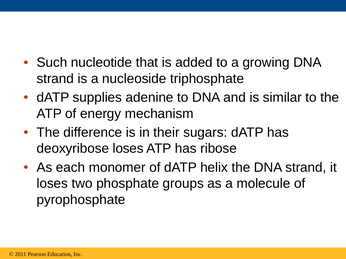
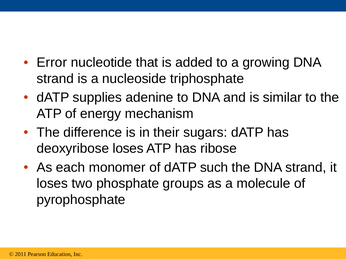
Such: Such -> Error
helix: helix -> such
